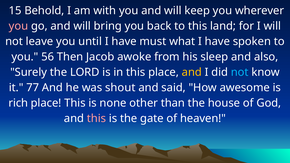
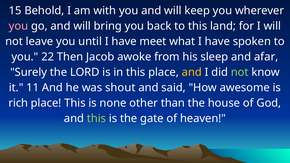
must: must -> meet
56: 56 -> 22
also: also -> afar
not at (240, 72) colour: light blue -> light green
77: 77 -> 11
this at (96, 118) colour: pink -> light green
